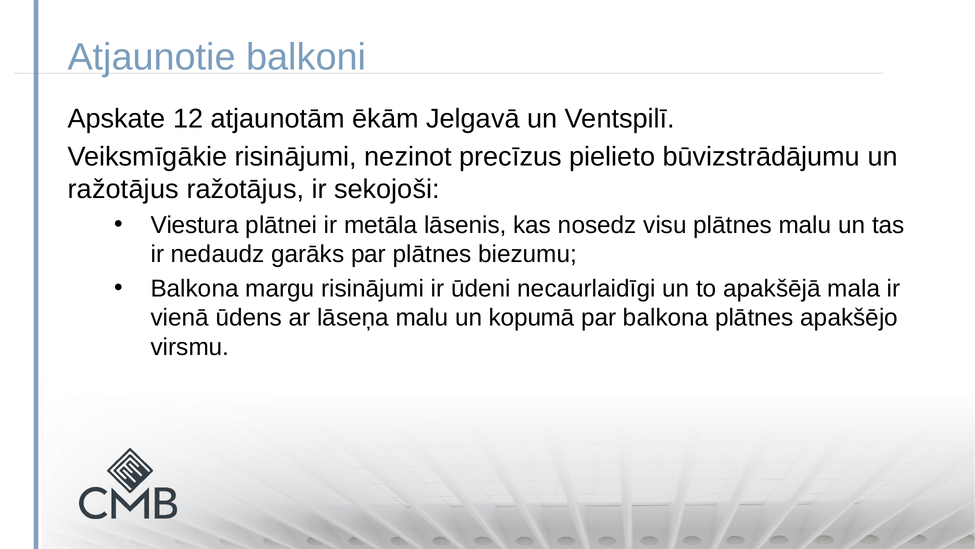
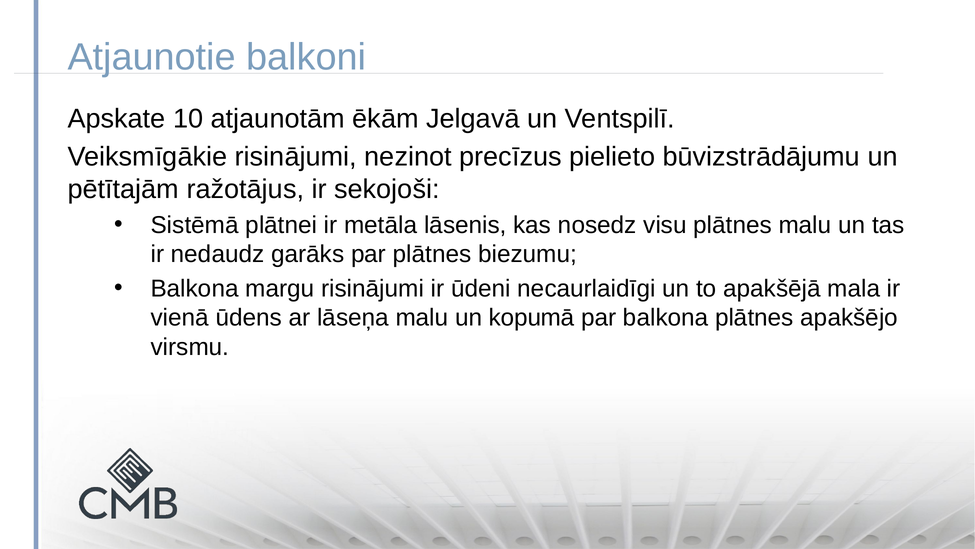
12: 12 -> 10
ražotājus at (123, 189): ražotājus -> pētītajām
Viestura: Viestura -> Sistēmā
